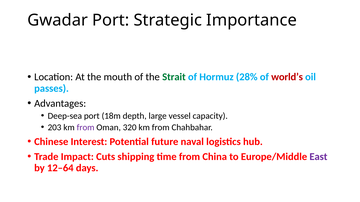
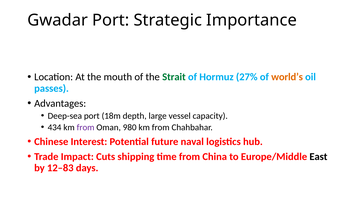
28%: 28% -> 27%
world’s colour: red -> orange
203: 203 -> 434
320: 320 -> 980
East colour: purple -> black
12–64: 12–64 -> 12–83
